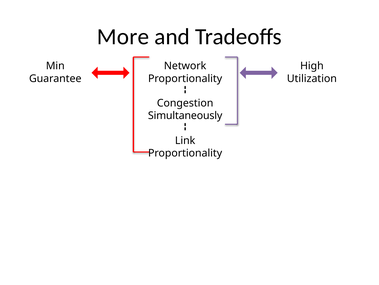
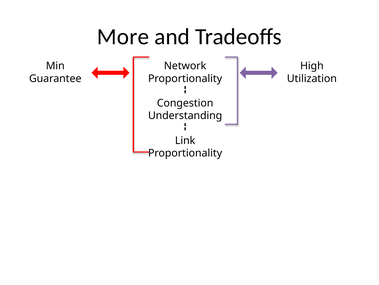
Simultaneously: Simultaneously -> Understanding
